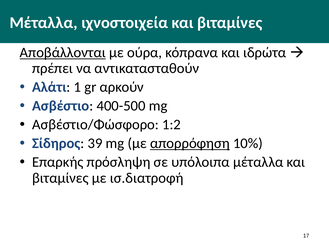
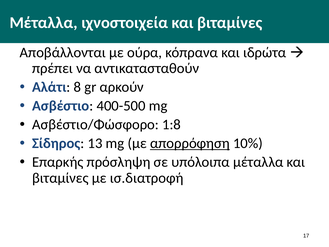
Αποβάλλονται underline: present -> none
1: 1 -> 8
1:2: 1:2 -> 1:8
39: 39 -> 13
